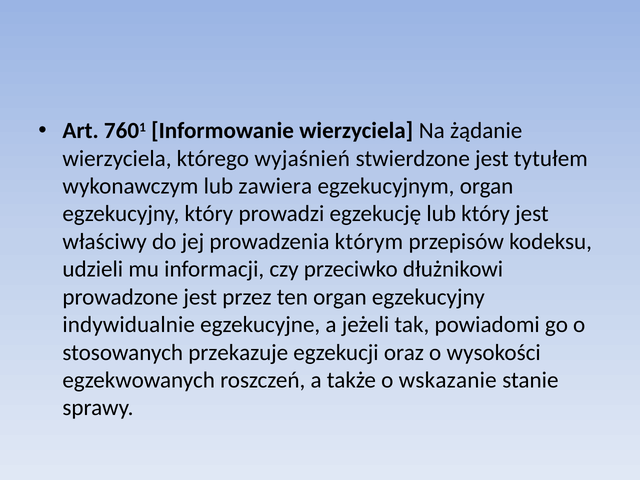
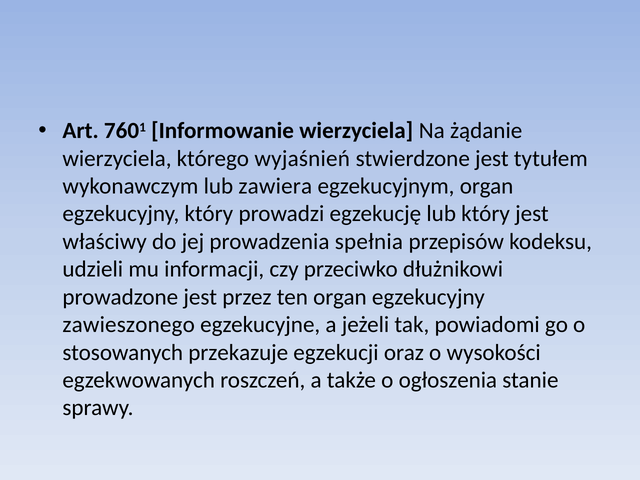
którym: którym -> spełnia
indywidualnie: indywidualnie -> zawieszonego
wskazanie: wskazanie -> ogłoszenia
